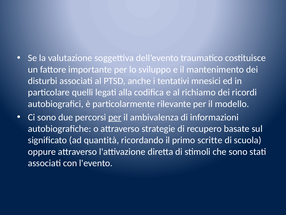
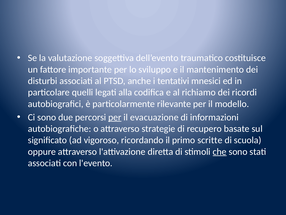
ambivalenza: ambivalenza -> evacuazione
quantità: quantità -> vigoroso
che underline: none -> present
